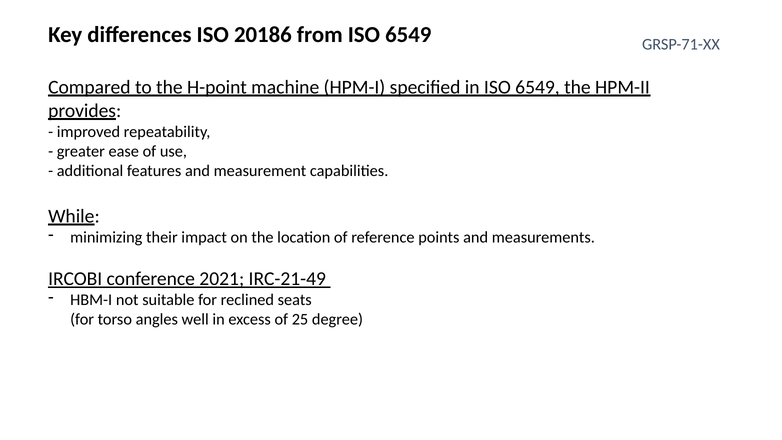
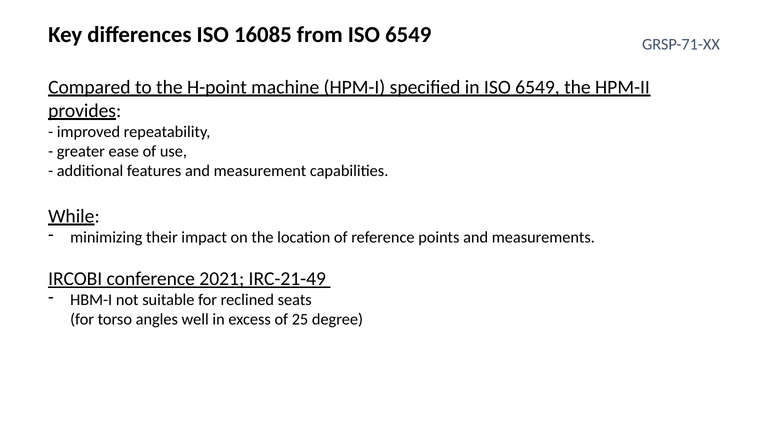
20186: 20186 -> 16085
